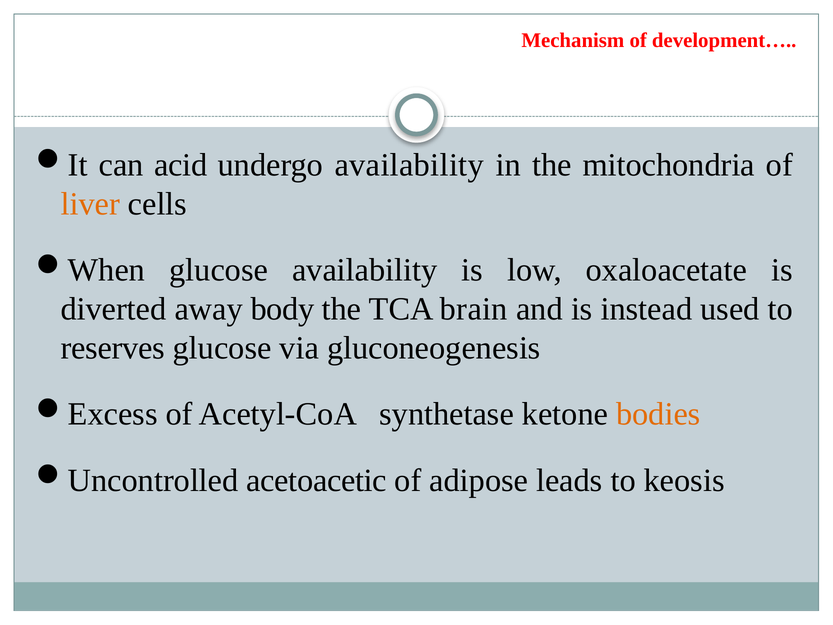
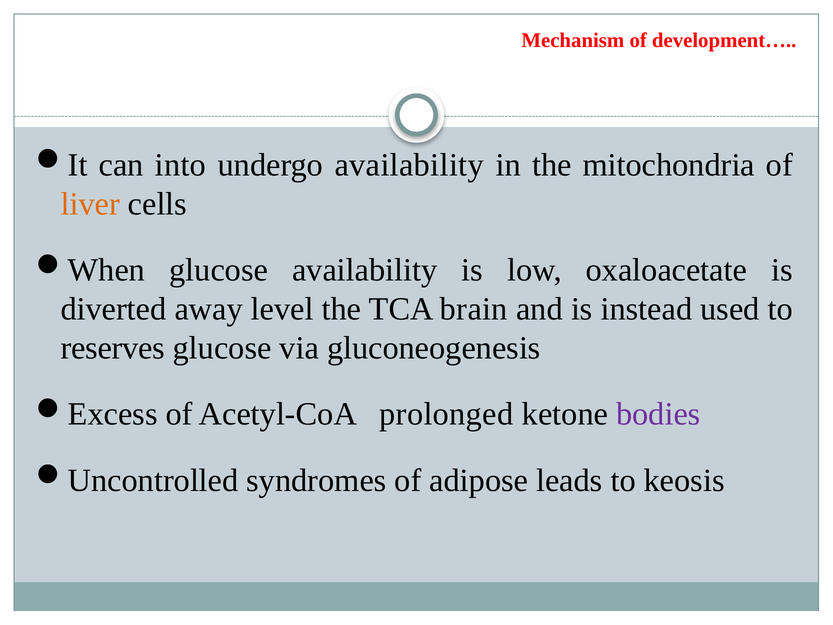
acid: acid -> into
body: body -> level
synthetase: synthetase -> prolonged
bodies colour: orange -> purple
acetoacetic: acetoacetic -> syndromes
